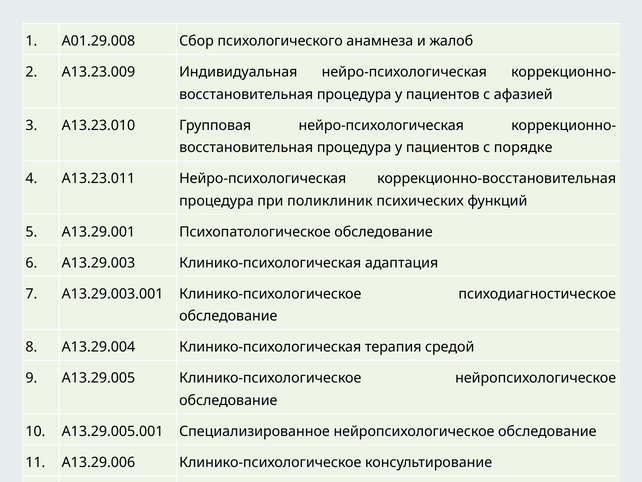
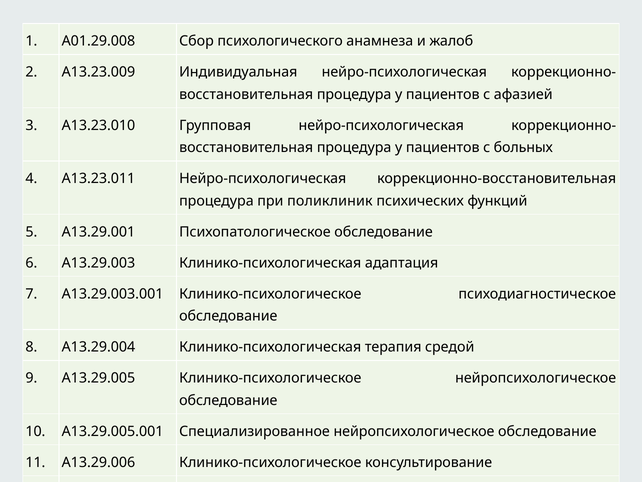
порядке: порядке -> больных
